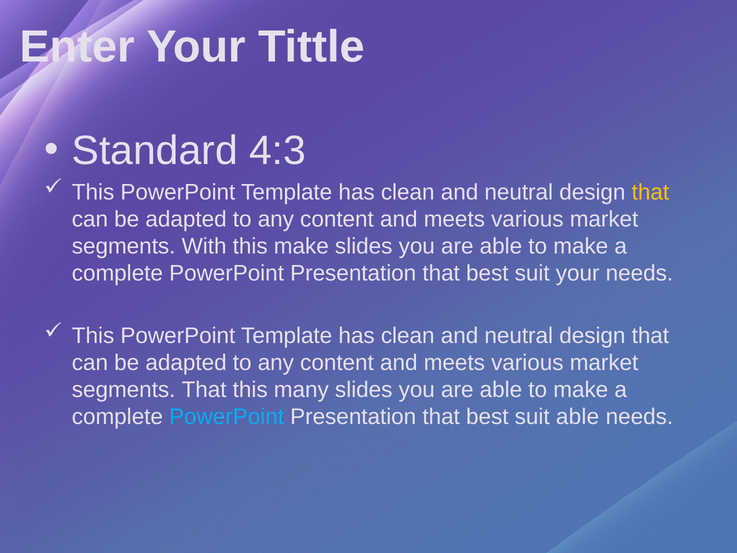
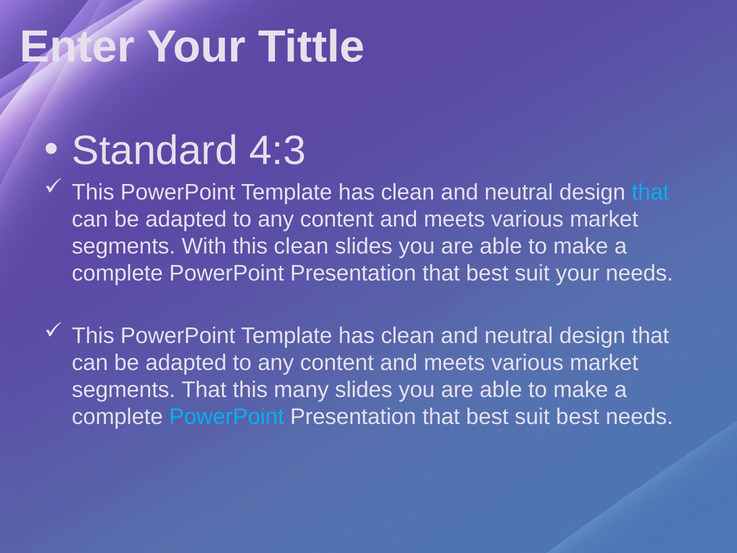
that at (650, 192) colour: yellow -> light blue
this make: make -> clean
suit able: able -> best
